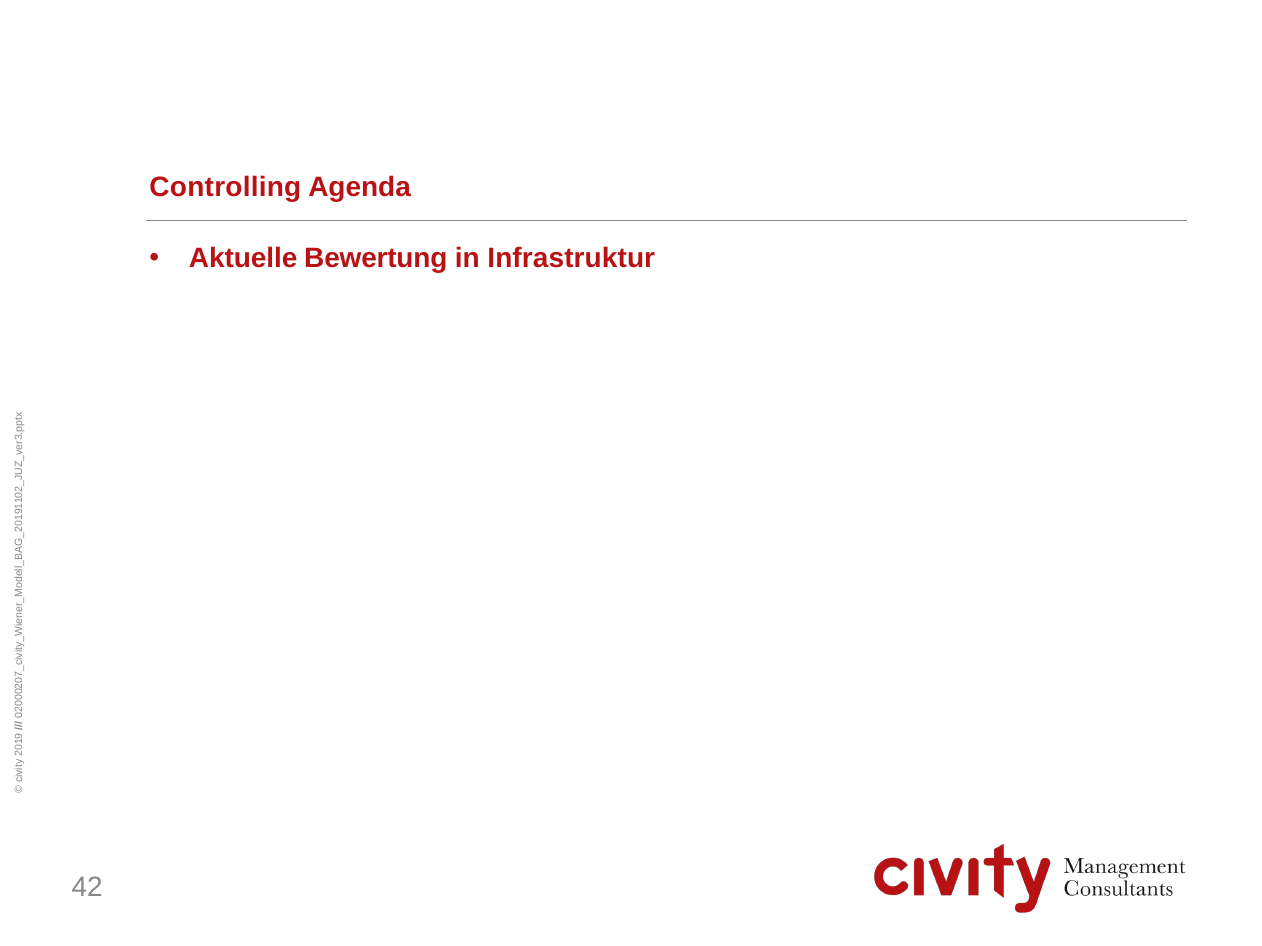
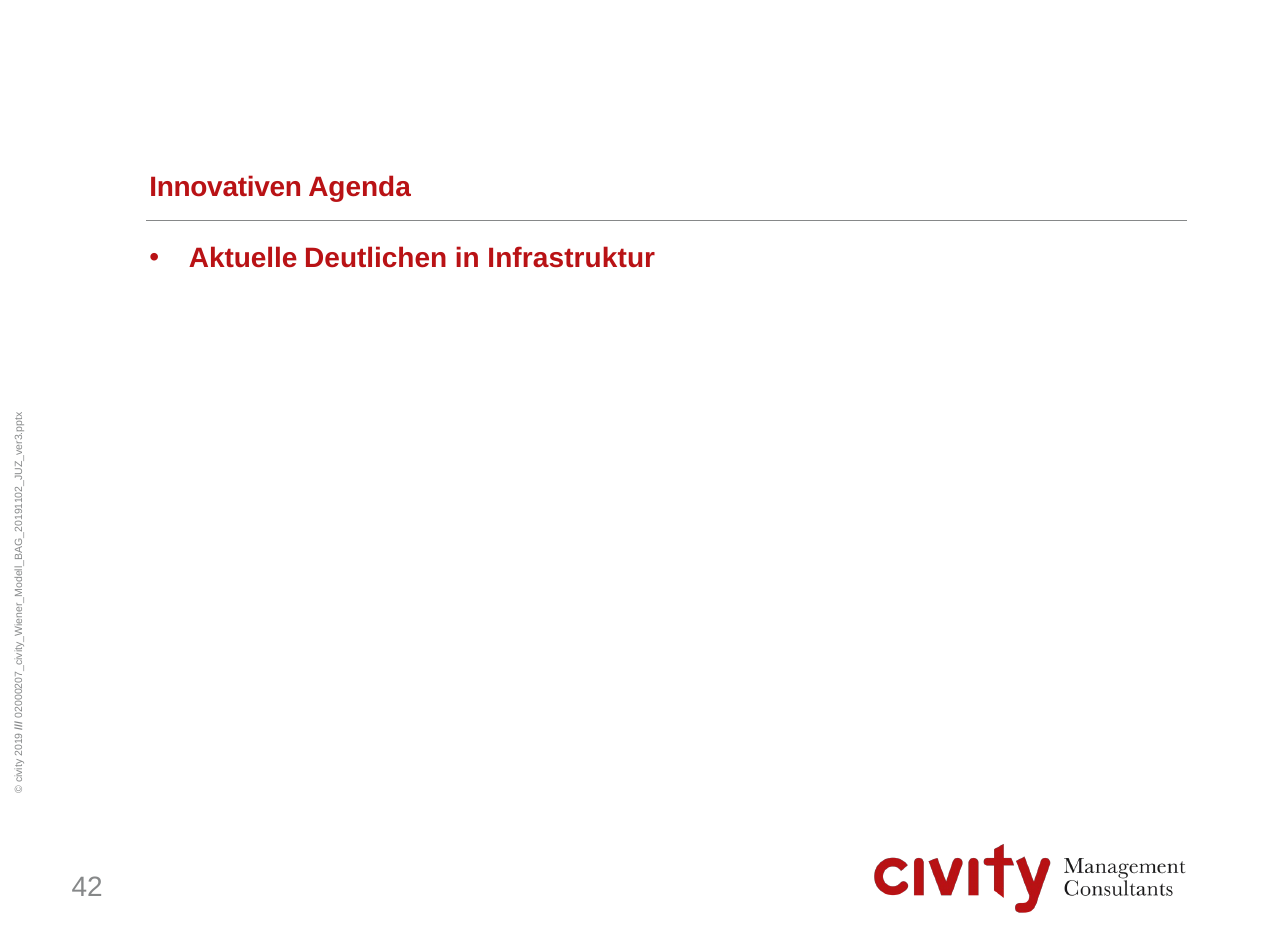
Controlling: Controlling -> Innovativen
Bewertung: Bewertung -> Deutlichen
